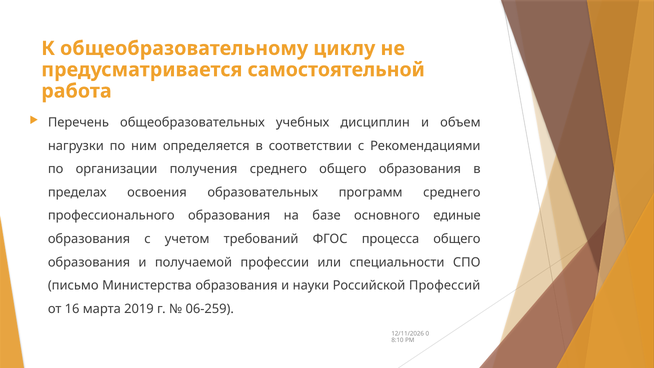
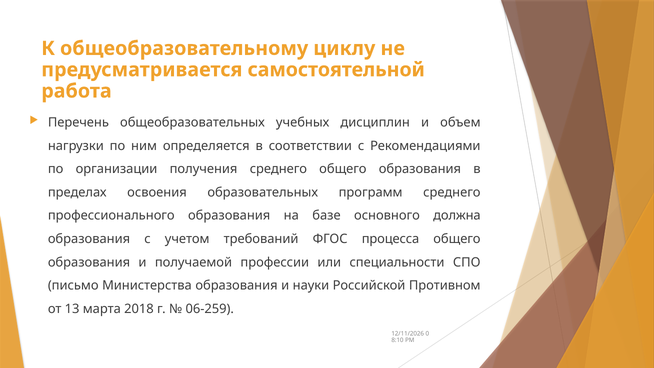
единые: единые -> должна
Профессий: Профессий -> Противном
16: 16 -> 13
2019: 2019 -> 2018
